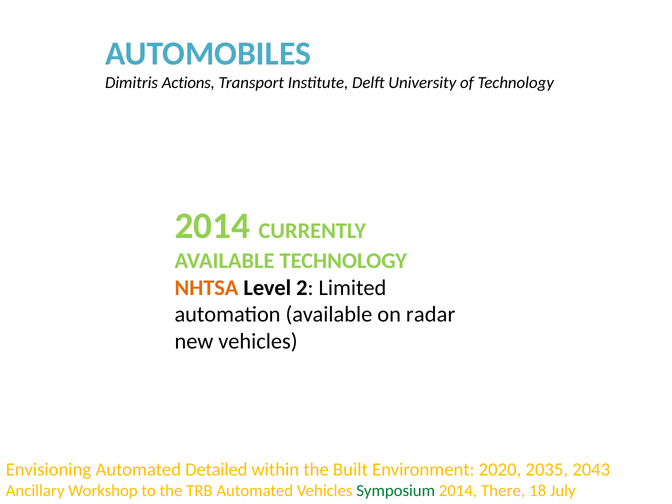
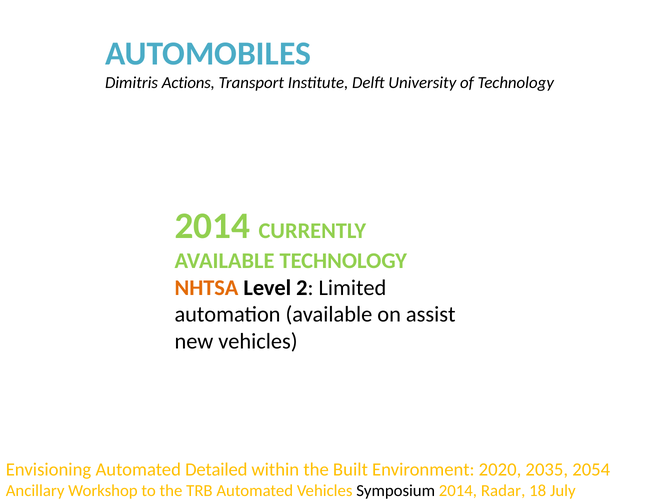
radar: radar -> assist
2043: 2043 -> 2054
Symposium colour: green -> black
There: There -> Radar
